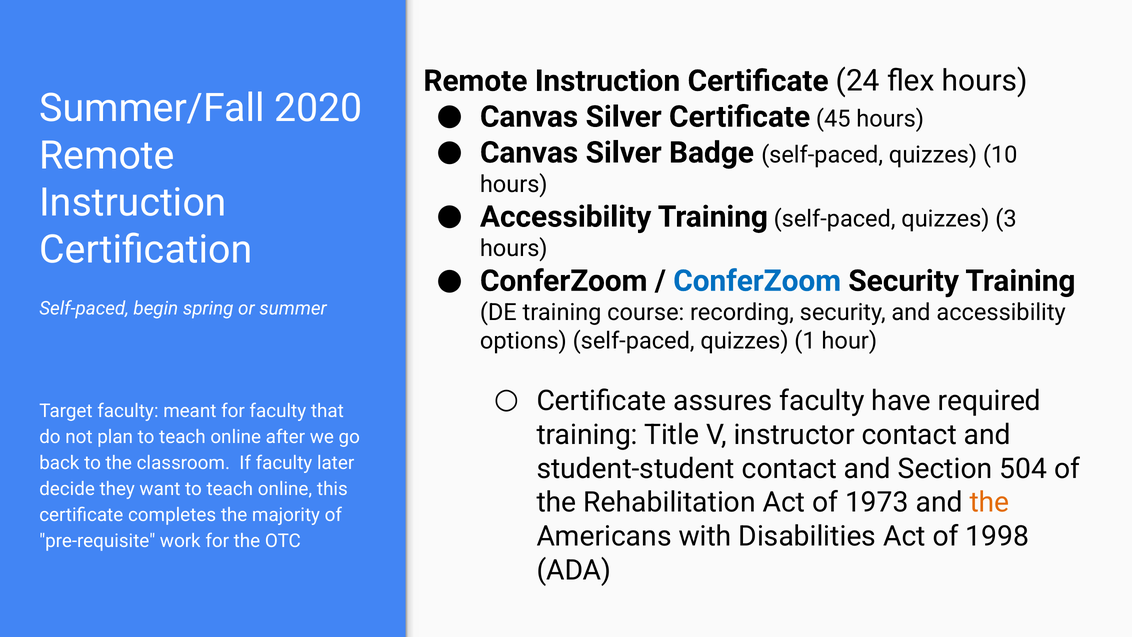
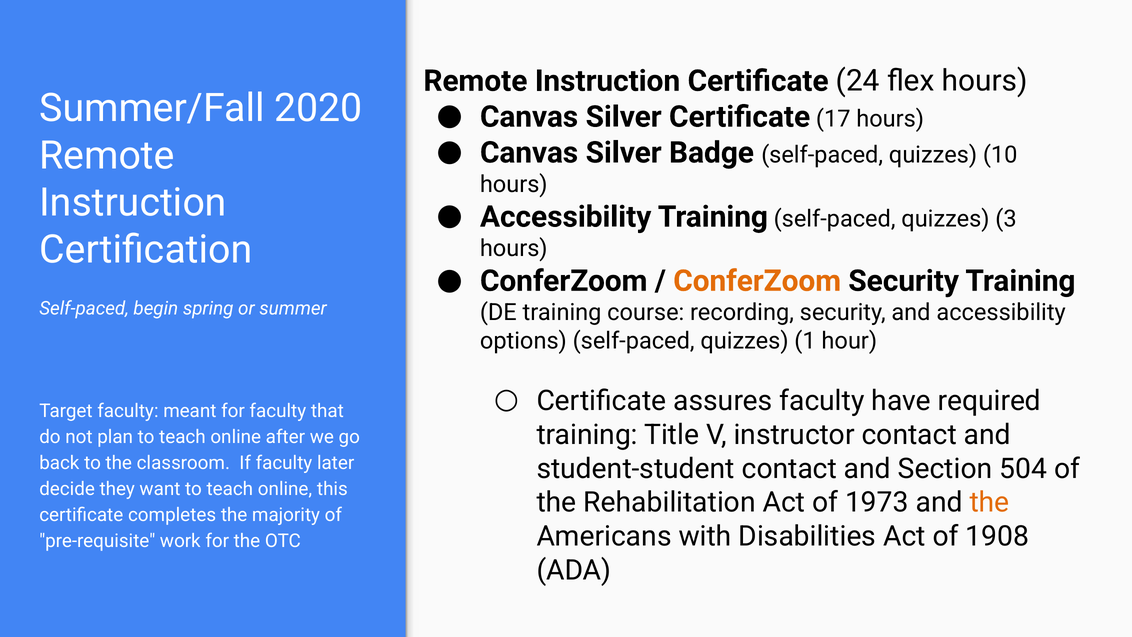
45: 45 -> 17
ConferZoom at (757, 281) colour: blue -> orange
1998: 1998 -> 1908
